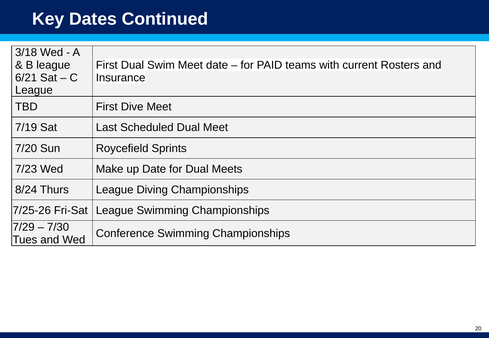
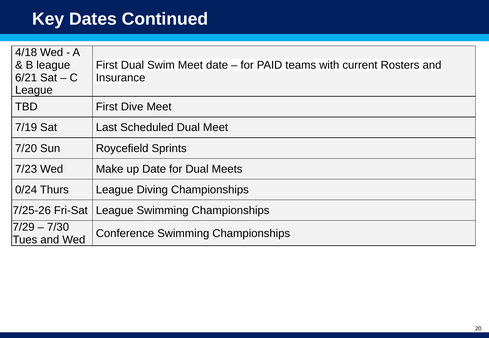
3/18: 3/18 -> 4/18
8/24: 8/24 -> 0/24
